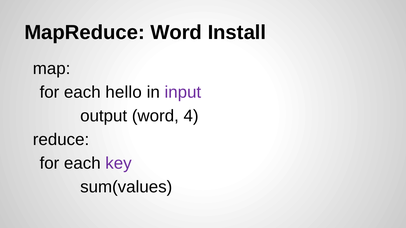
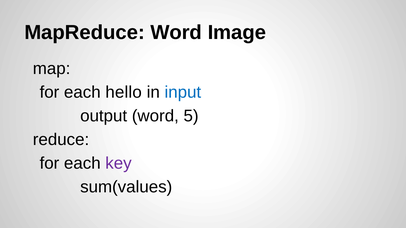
Install: Install -> Image
input colour: purple -> blue
4: 4 -> 5
